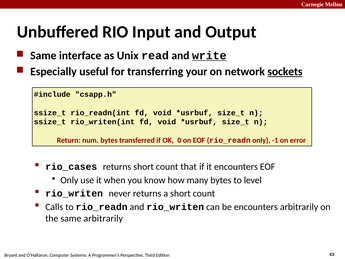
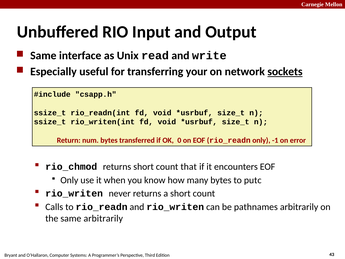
write underline: present -> none
rio_cases: rio_cases -> rio_chmod
level: level -> putc
be encounters: encounters -> pathnames
